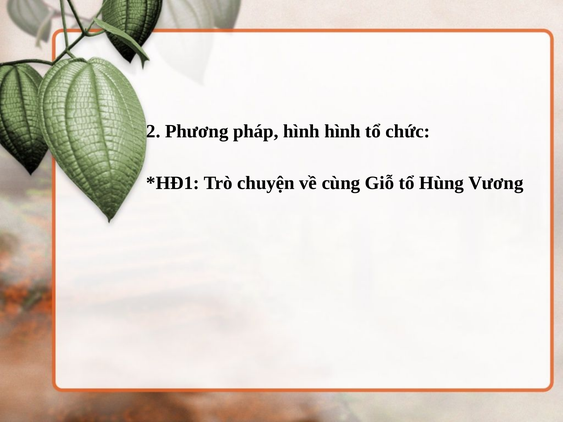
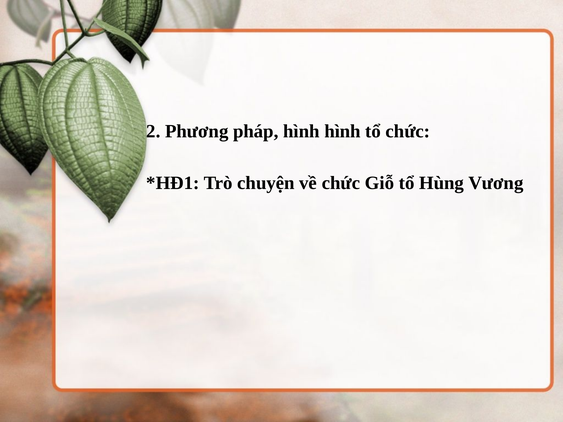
về cùng: cùng -> chức
